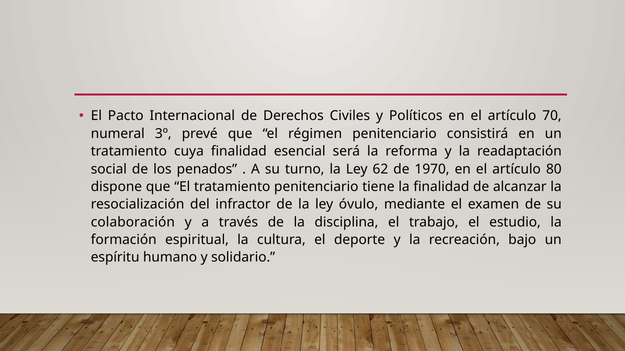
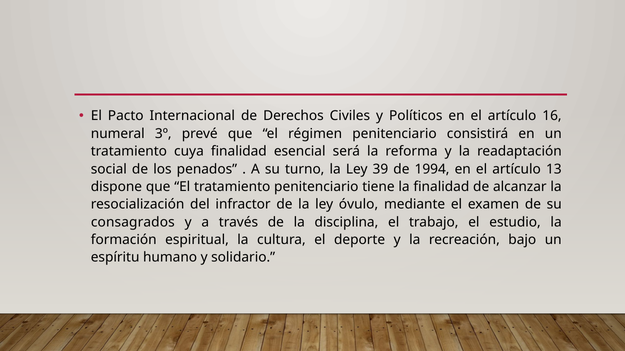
70: 70 -> 16
62: 62 -> 39
1970: 1970 -> 1994
80: 80 -> 13
colaboración: colaboración -> consagrados
